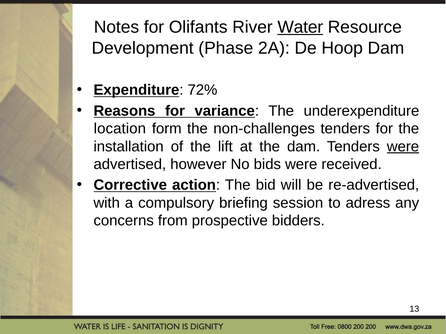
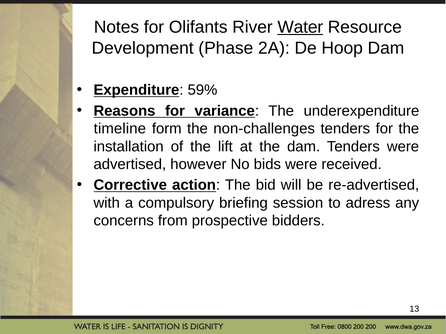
72%: 72% -> 59%
location: location -> timeline
were at (403, 147) underline: present -> none
